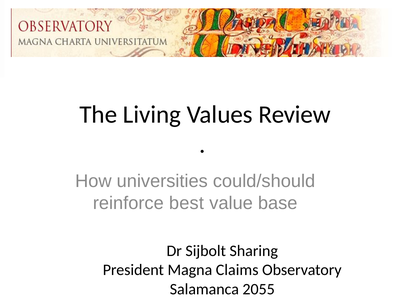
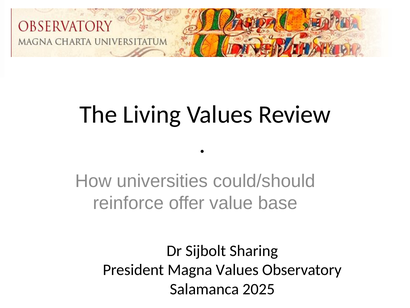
best: best -> offer
Magna Claims: Claims -> Values
2055: 2055 -> 2025
